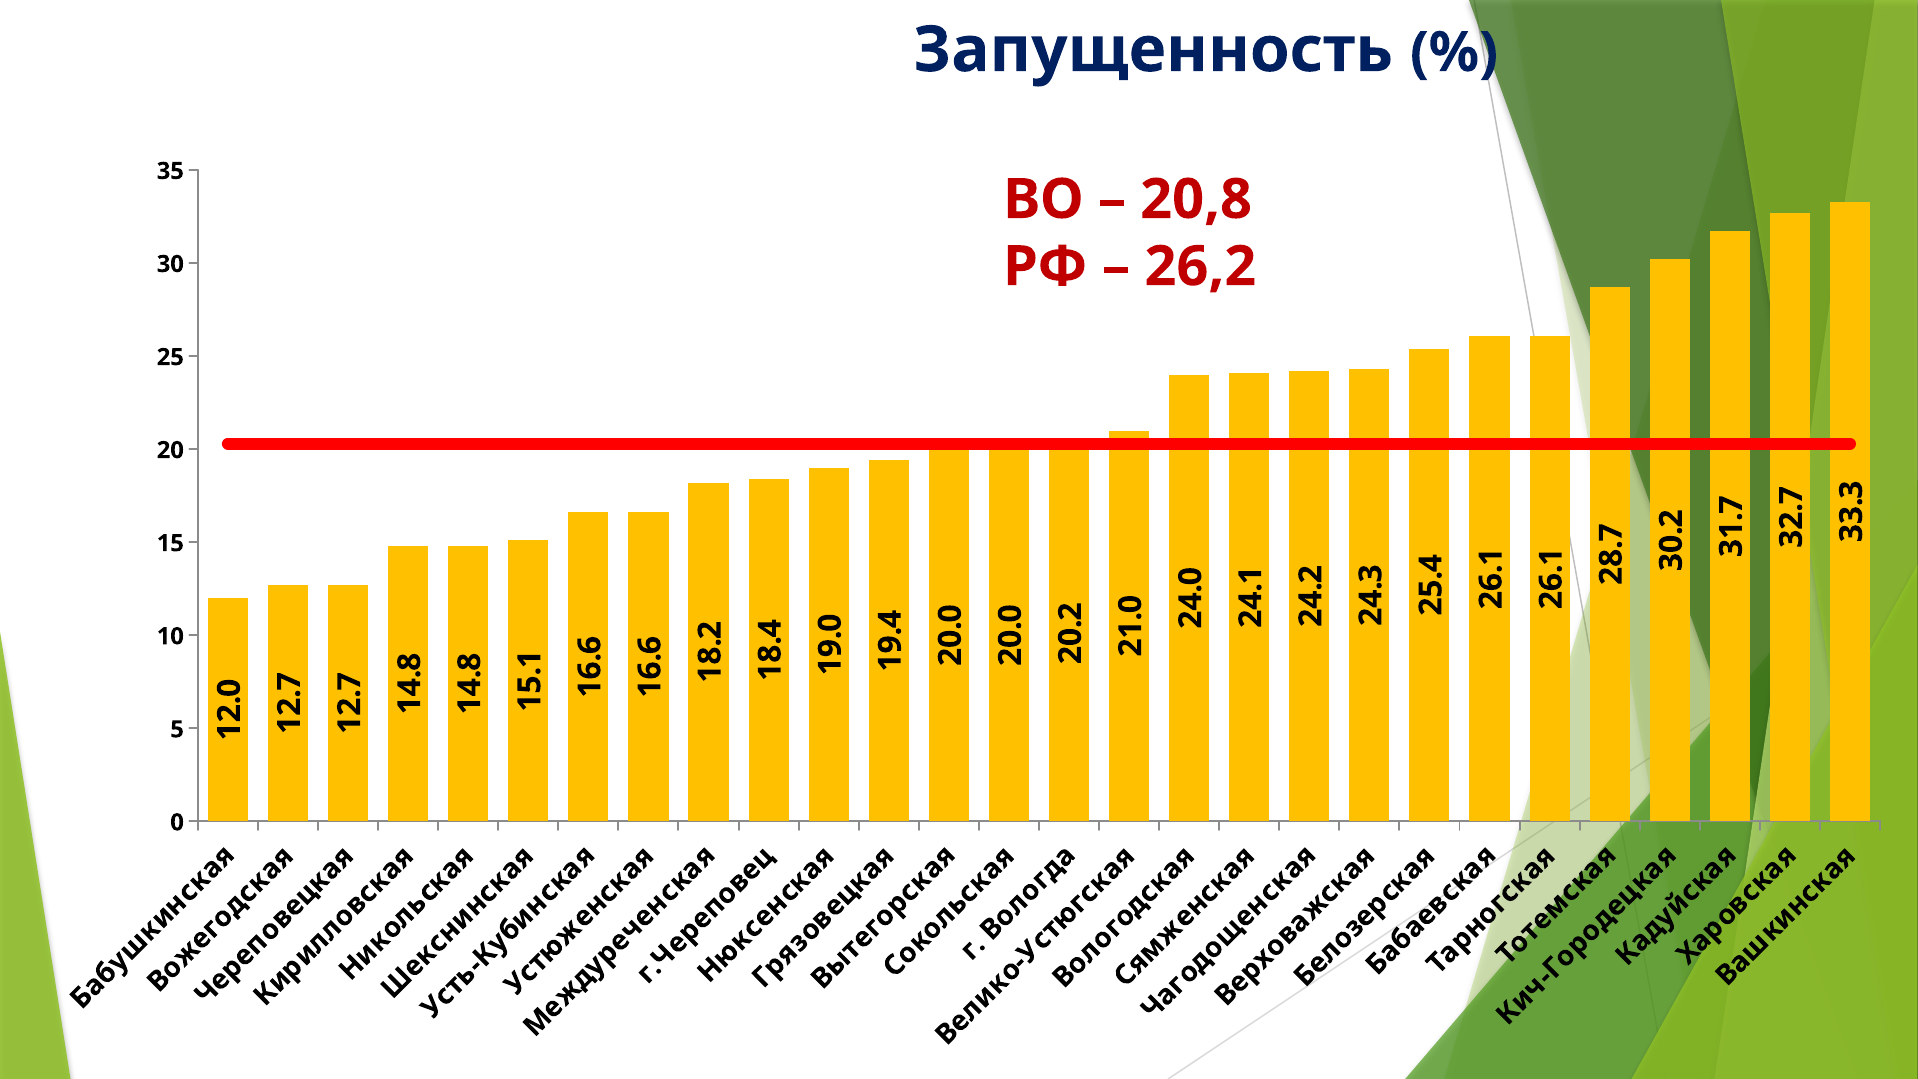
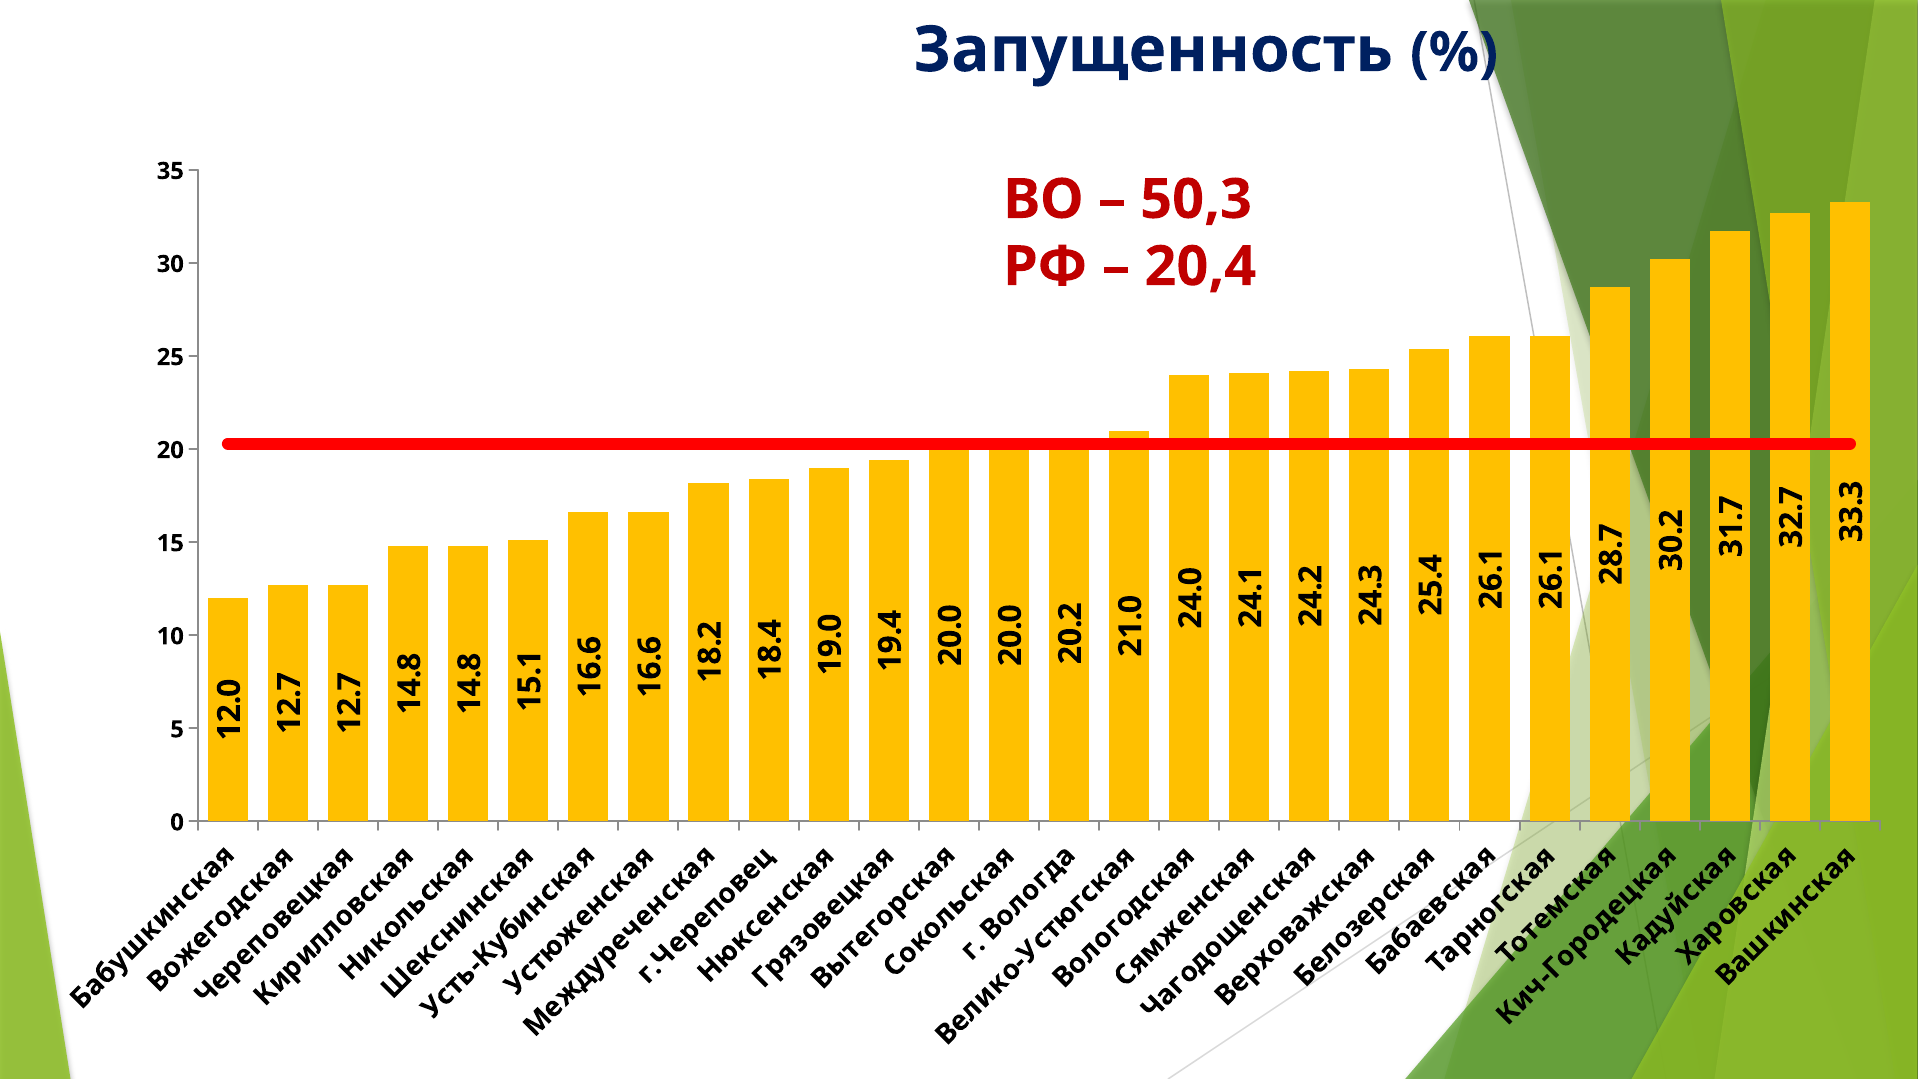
20,8: 20,8 -> 50,3
26,2: 26,2 -> 20,4
